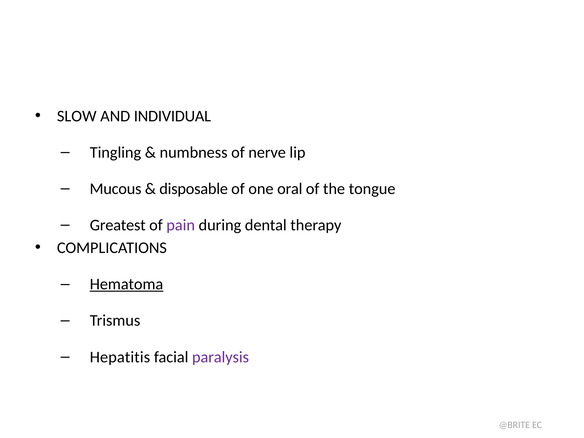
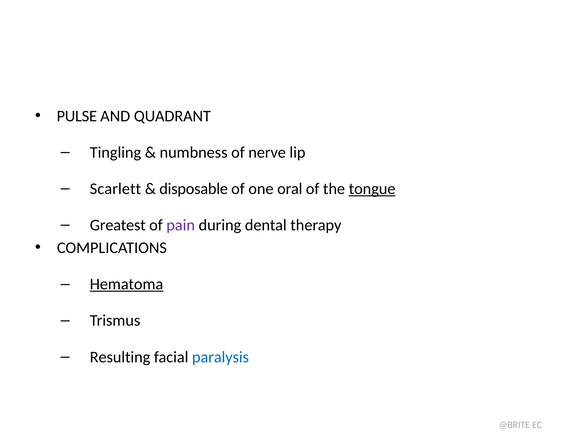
SLOW: SLOW -> PULSE
INDIVIDUAL: INDIVIDUAL -> QUADRANT
Mucous: Mucous -> Scarlett
tongue underline: none -> present
Hepatitis: Hepatitis -> Resulting
paralysis colour: purple -> blue
